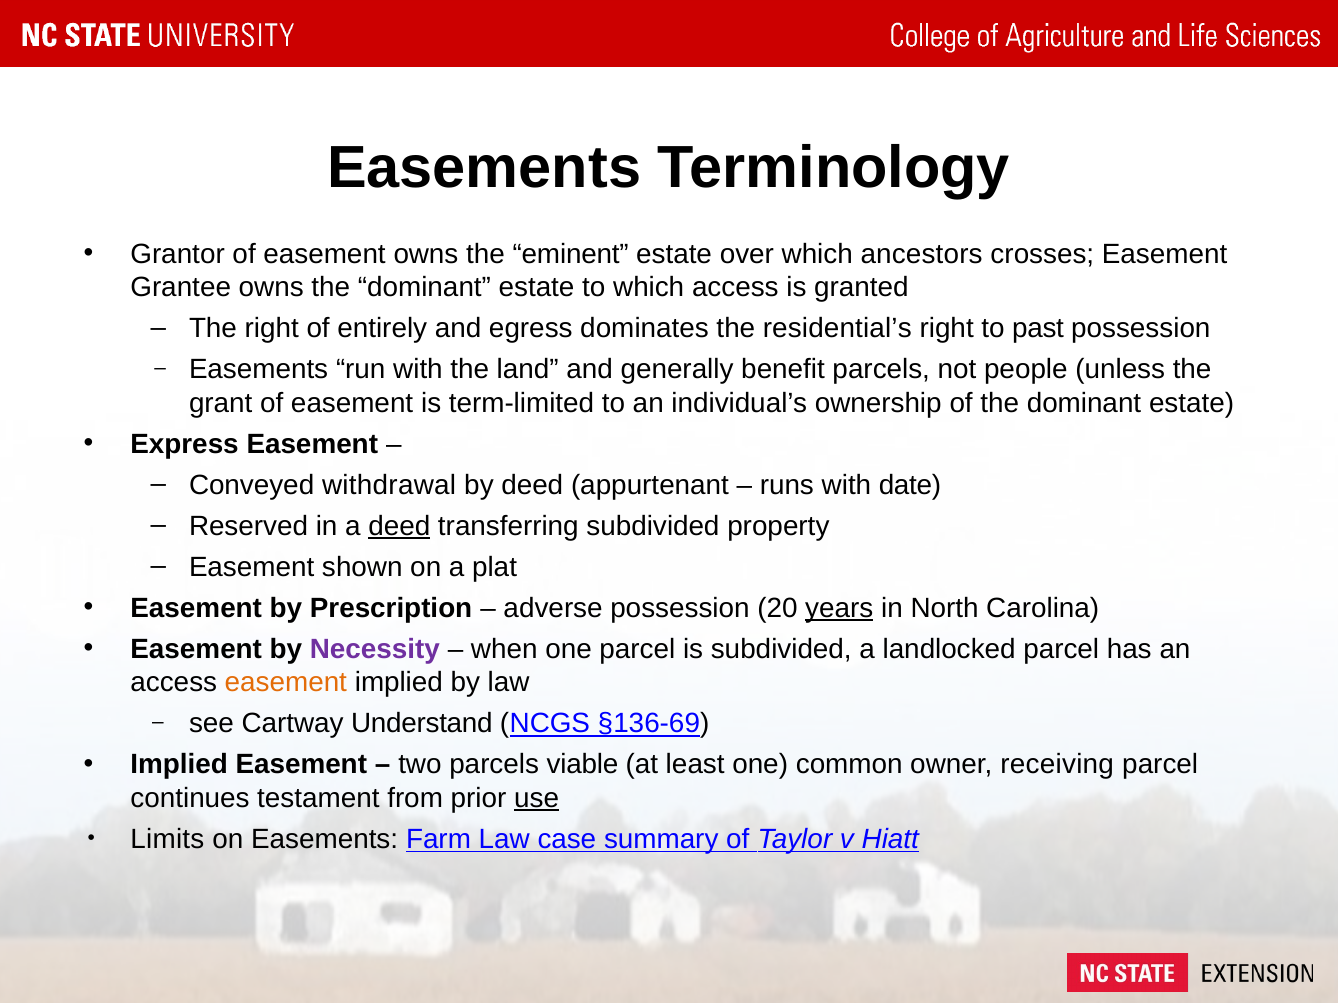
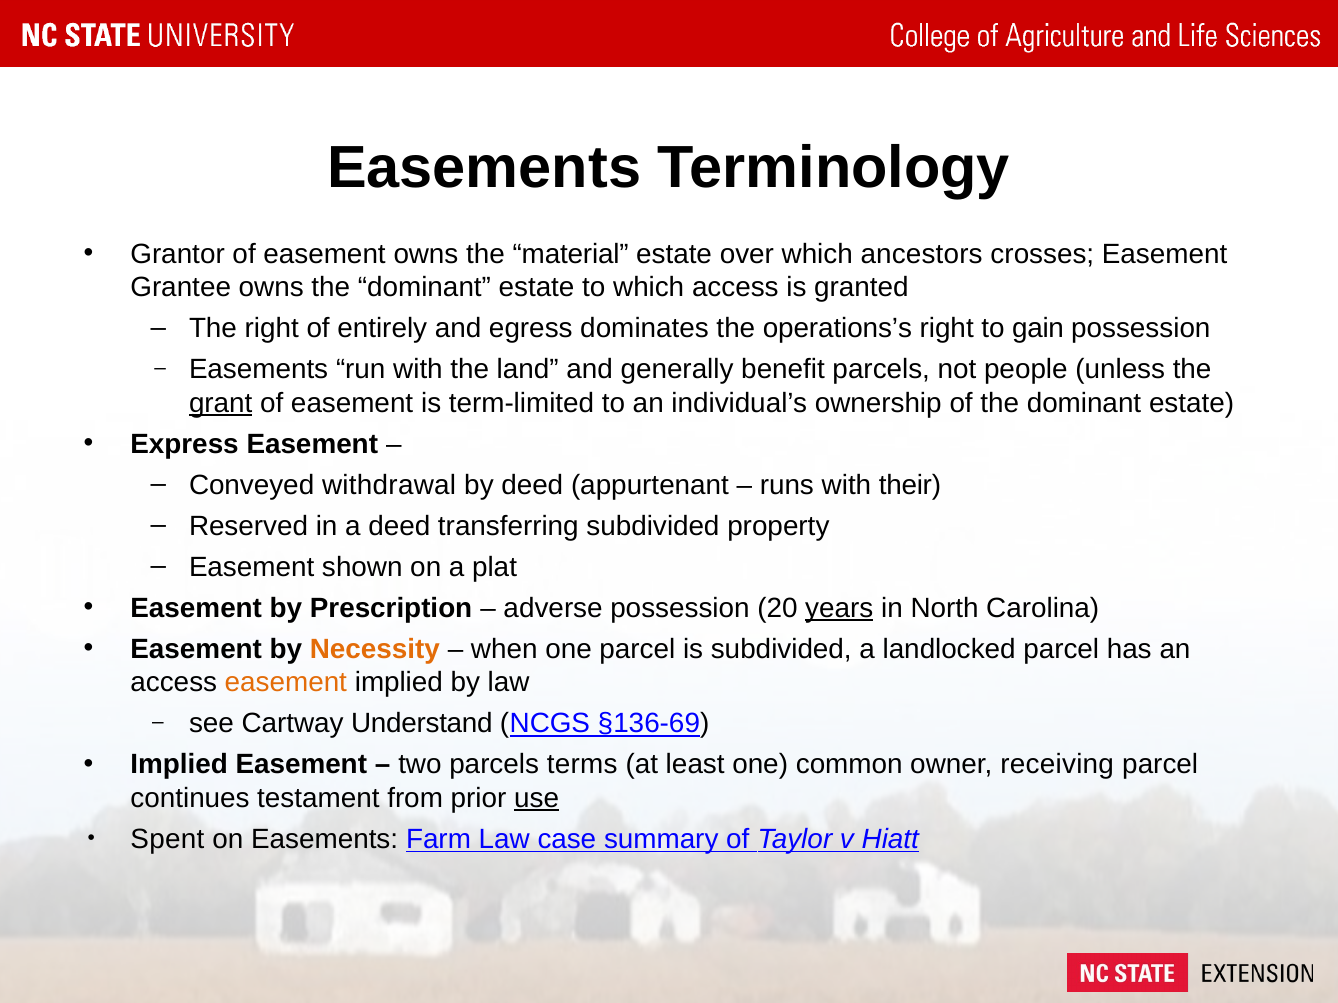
eminent: eminent -> material
residential’s: residential’s -> operations’s
past: past -> gain
grant underline: none -> present
date: date -> their
deed at (399, 526) underline: present -> none
Necessity colour: purple -> orange
viable: viable -> terms
Limits: Limits -> Spent
